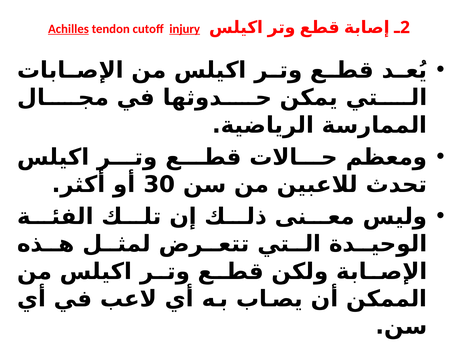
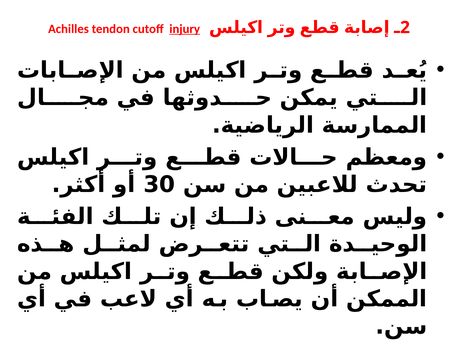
Achilles underline: present -> none
